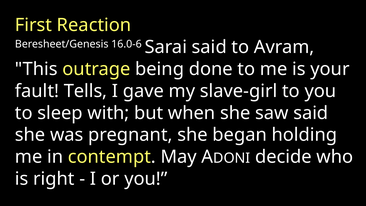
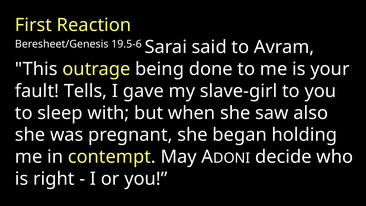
16.0-6: 16.0-6 -> 19.5-6
saw said: said -> also
